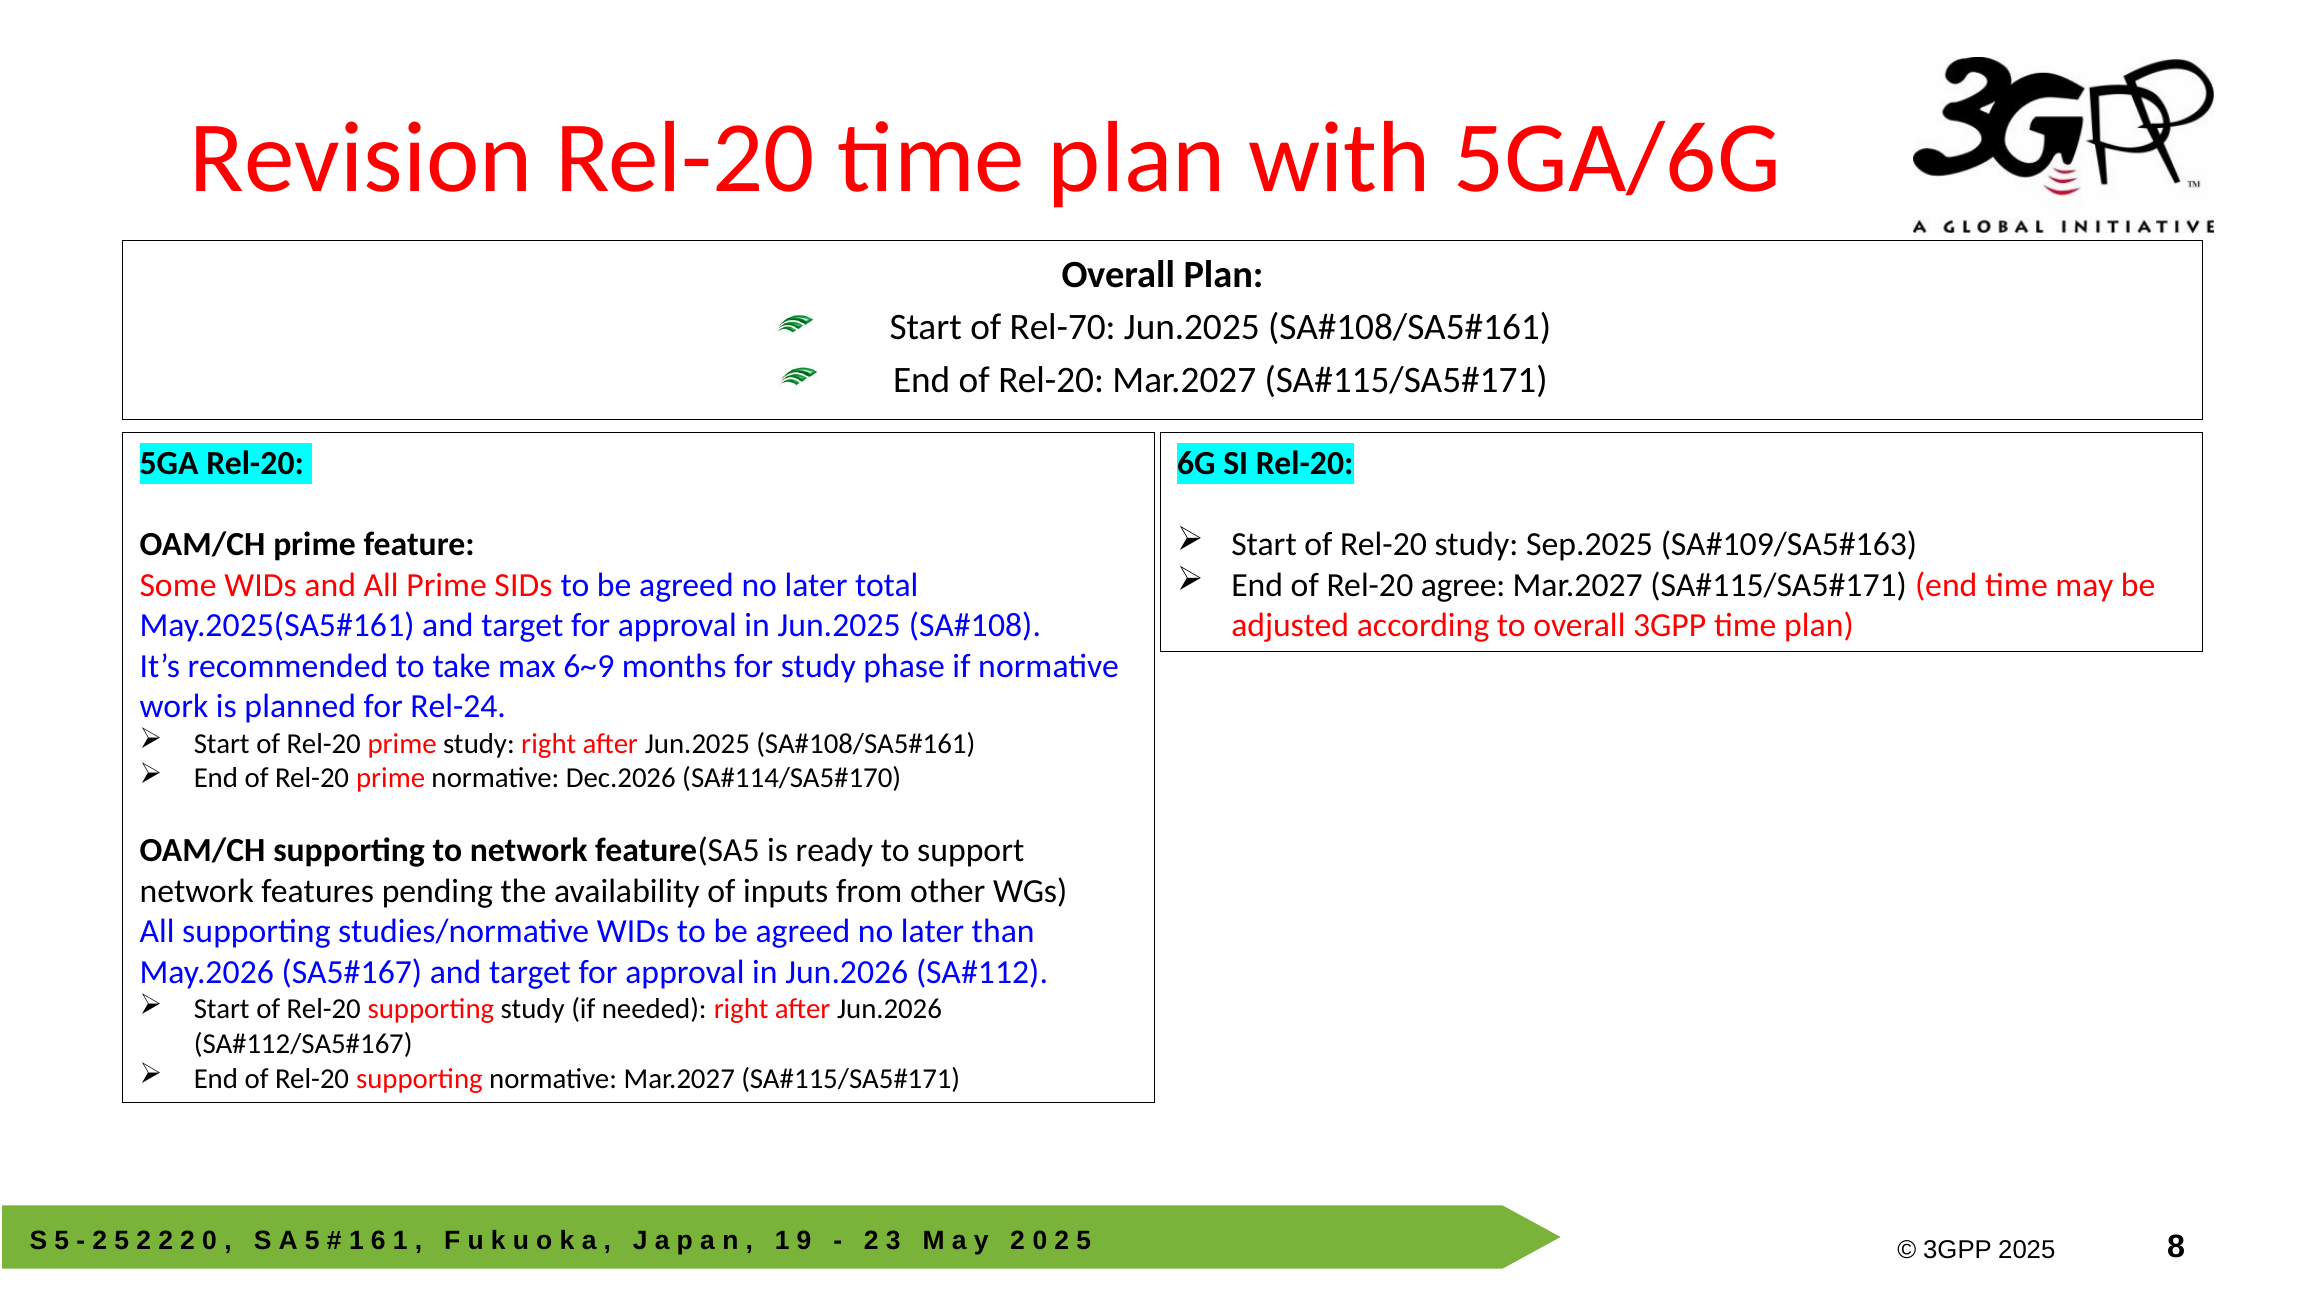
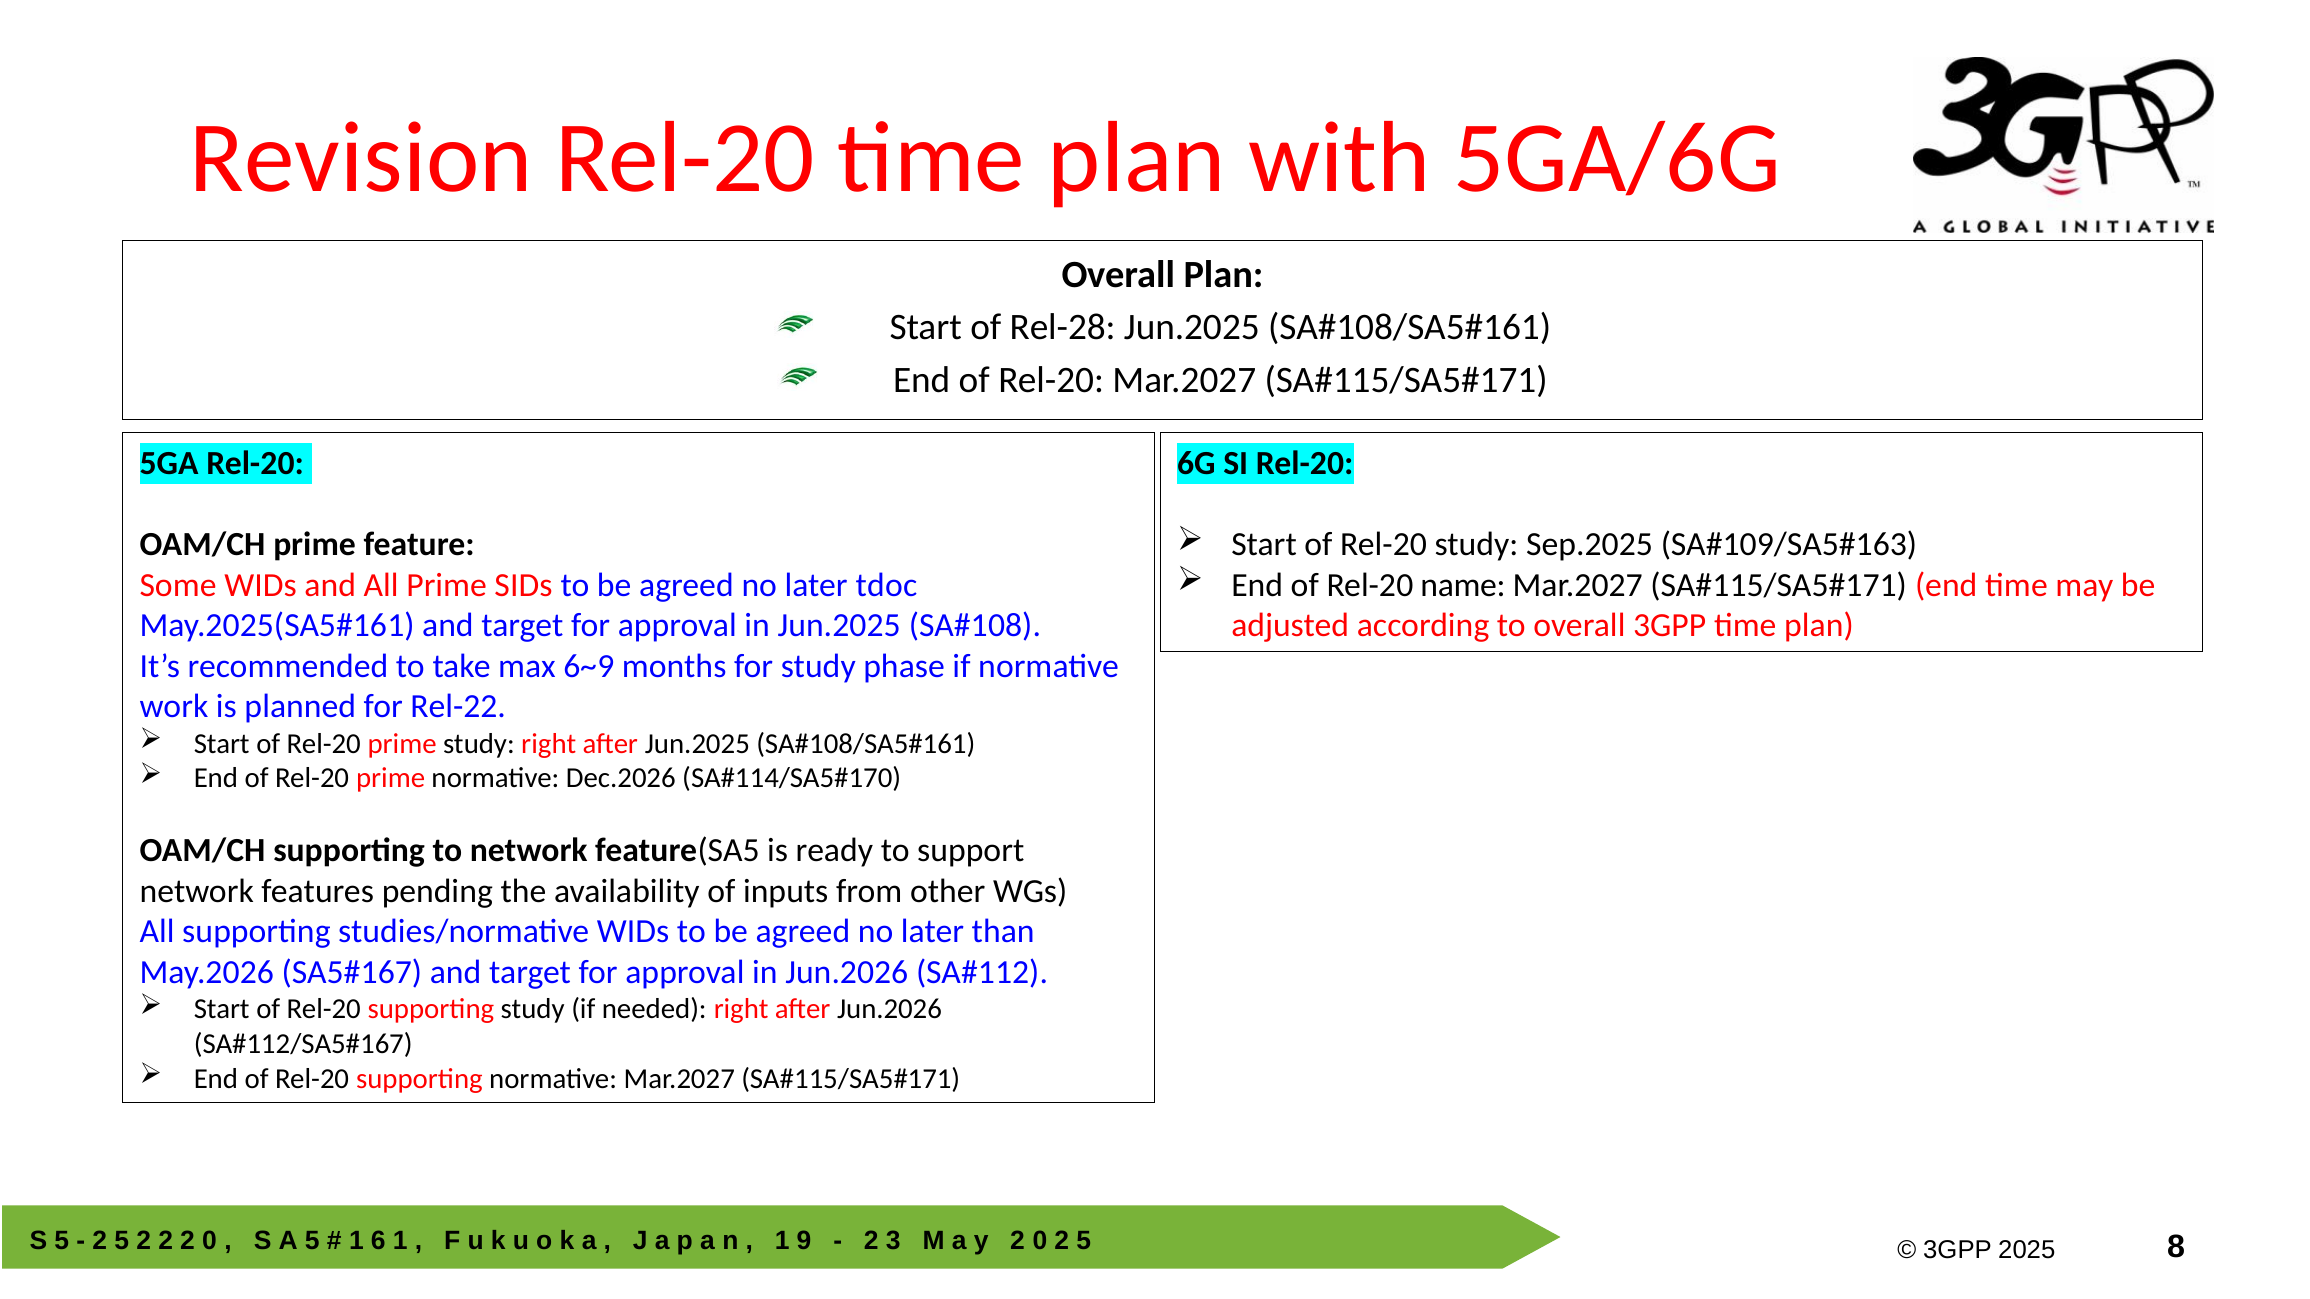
Rel-70: Rel-70 -> Rel-28
agree: agree -> name
total: total -> tdoc
Rel-24: Rel-24 -> Rel-22
